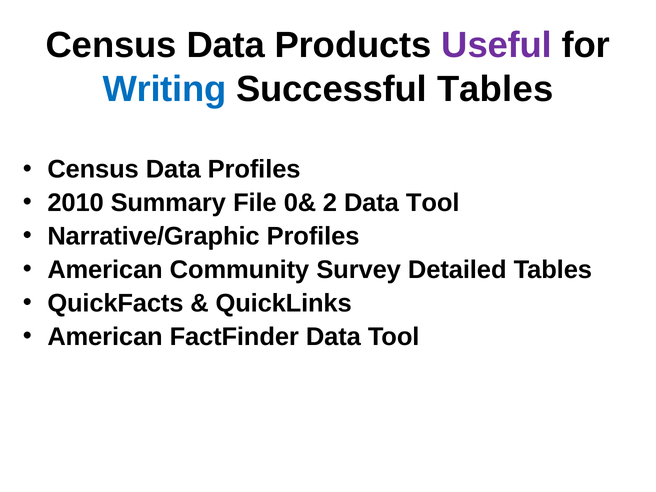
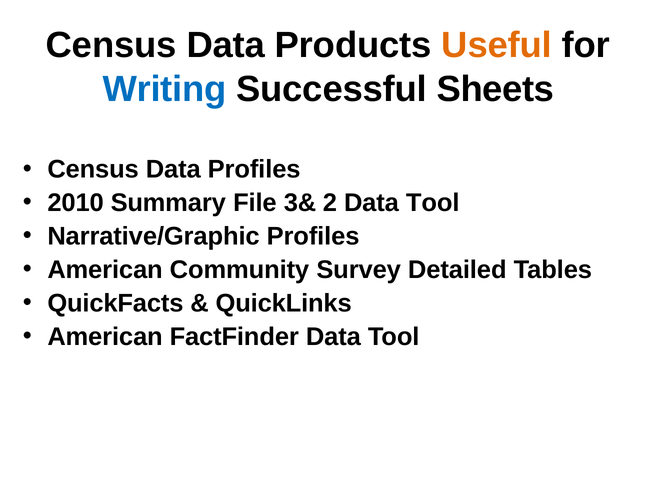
Useful colour: purple -> orange
Successful Tables: Tables -> Sheets
0&: 0& -> 3&
